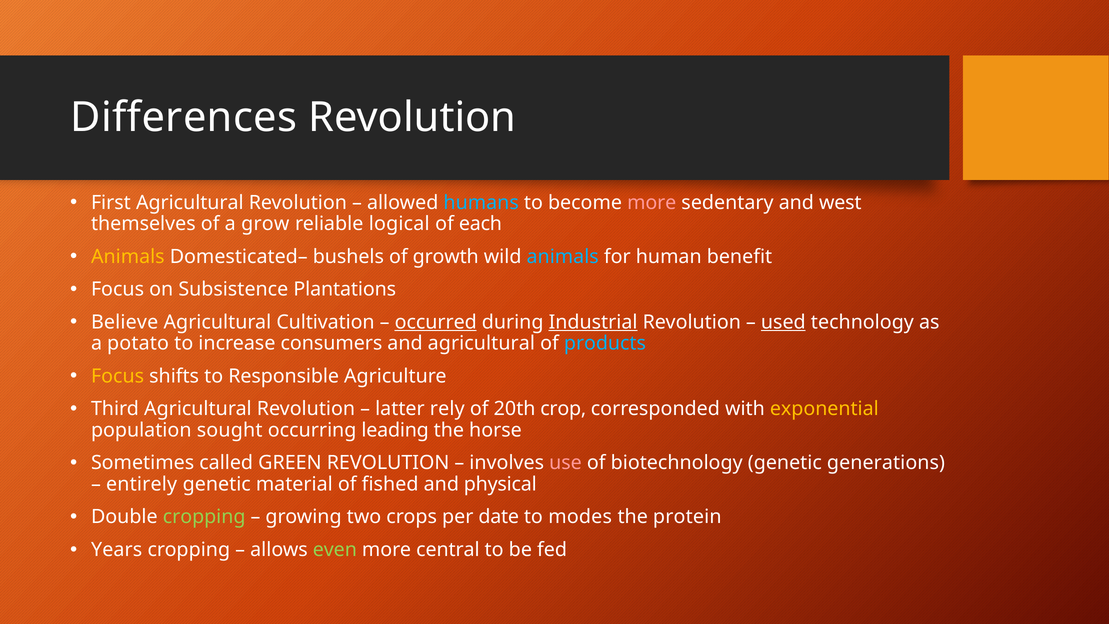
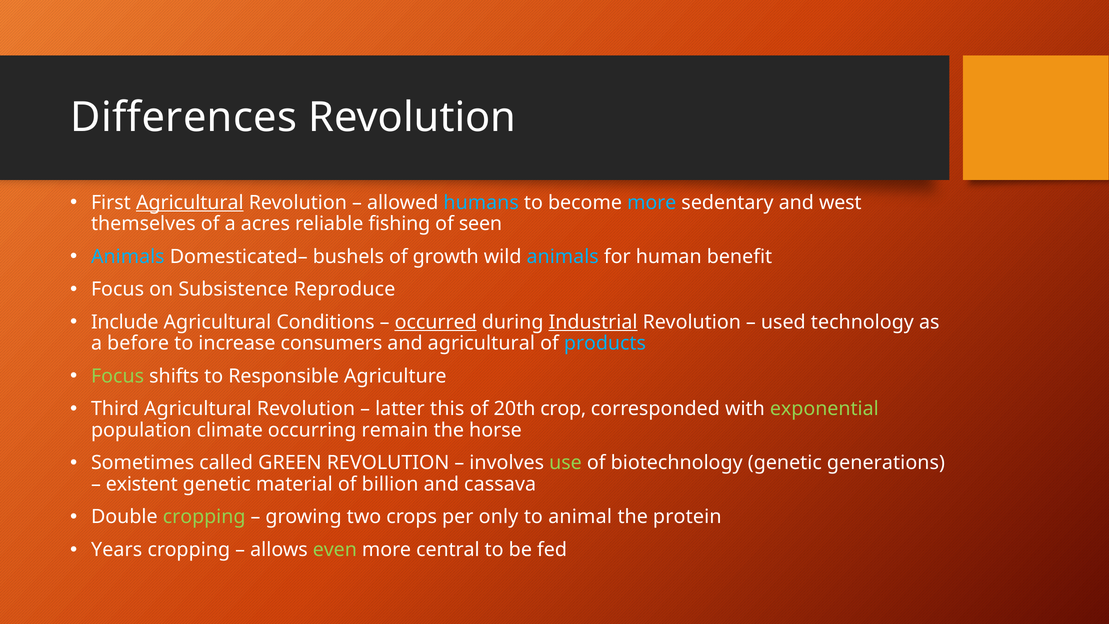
Agricultural at (190, 202) underline: none -> present
more at (652, 202) colour: pink -> light blue
grow: grow -> acres
logical: logical -> fishing
each: each -> seen
Animals at (128, 256) colour: yellow -> light blue
Plantations: Plantations -> Reproduce
Believe: Believe -> Include
Cultivation: Cultivation -> Conditions
used underline: present -> none
potato: potato -> before
Focus at (118, 376) colour: yellow -> light green
rely: rely -> this
exponential colour: yellow -> light green
sought: sought -> climate
leading: leading -> remain
use colour: pink -> light green
entirely: entirely -> existent
fished: fished -> billion
physical: physical -> cassava
date: date -> only
modes: modes -> animal
